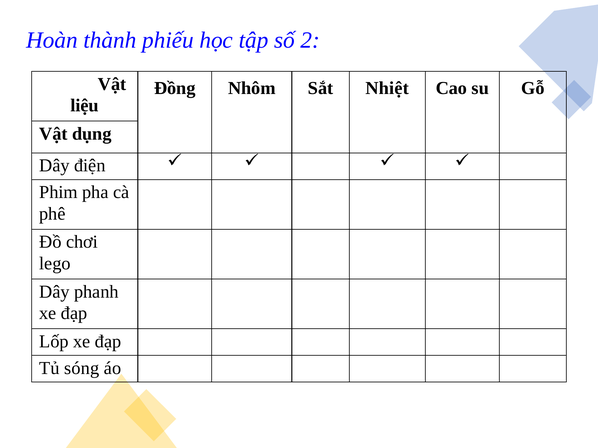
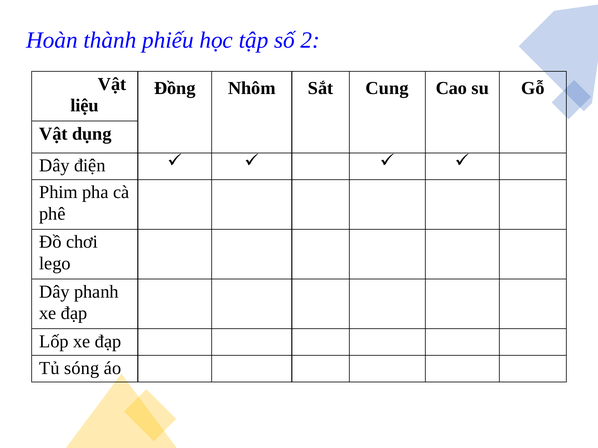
Nhiệt: Nhiệt -> Cung
